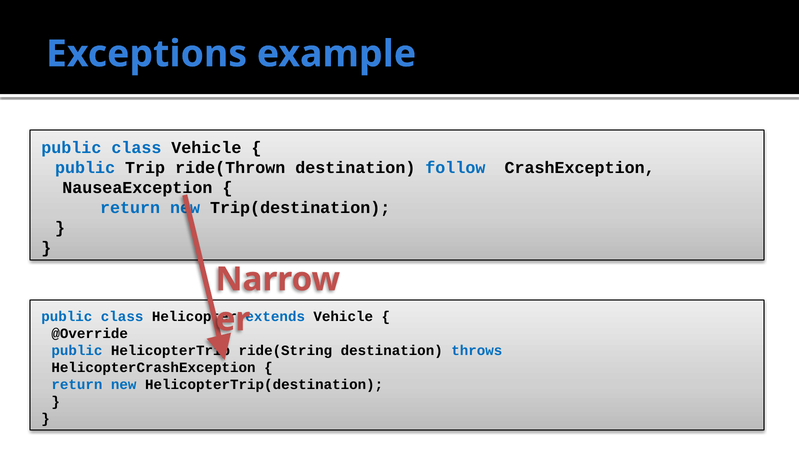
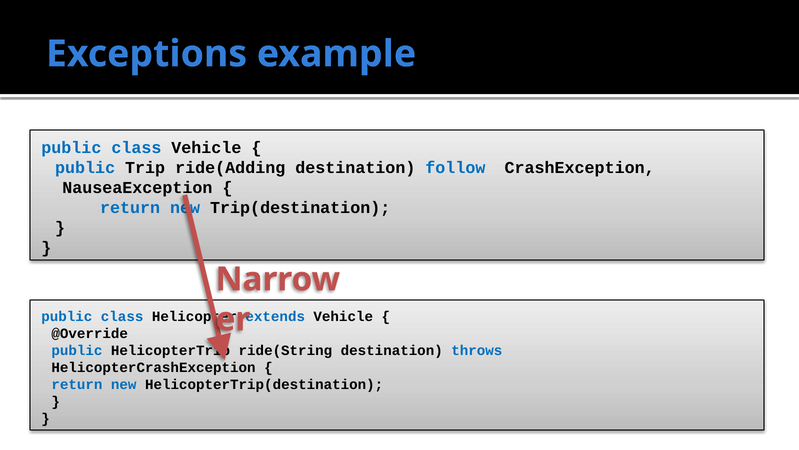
ride(Thrown: ride(Thrown -> ride(Adding
